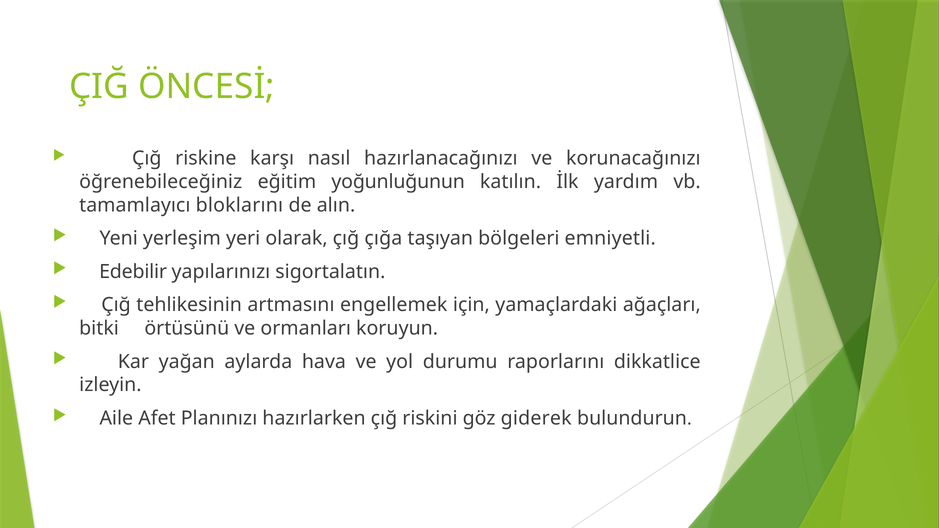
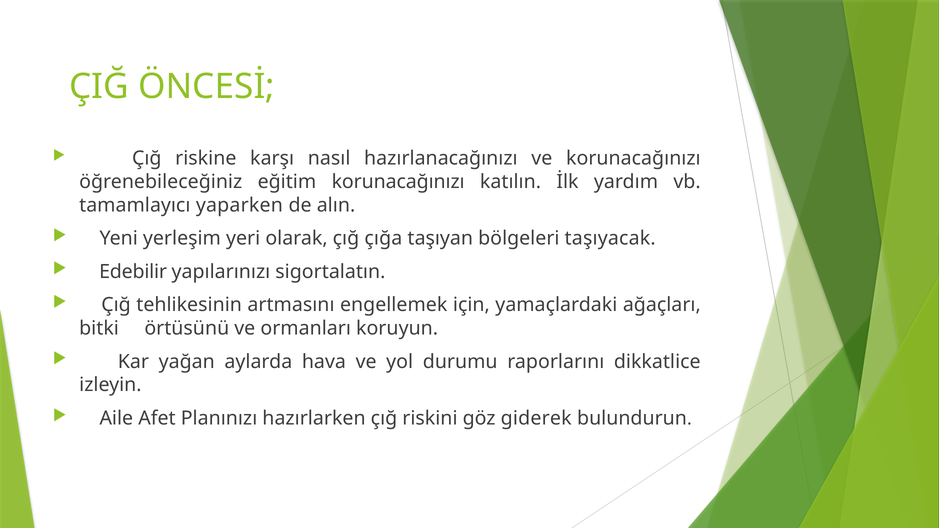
eğitim yoğunluğunun: yoğunluğunun -> korunacağınızı
bloklarını: bloklarını -> yaparken
emniyetli: emniyetli -> taşıyacak
